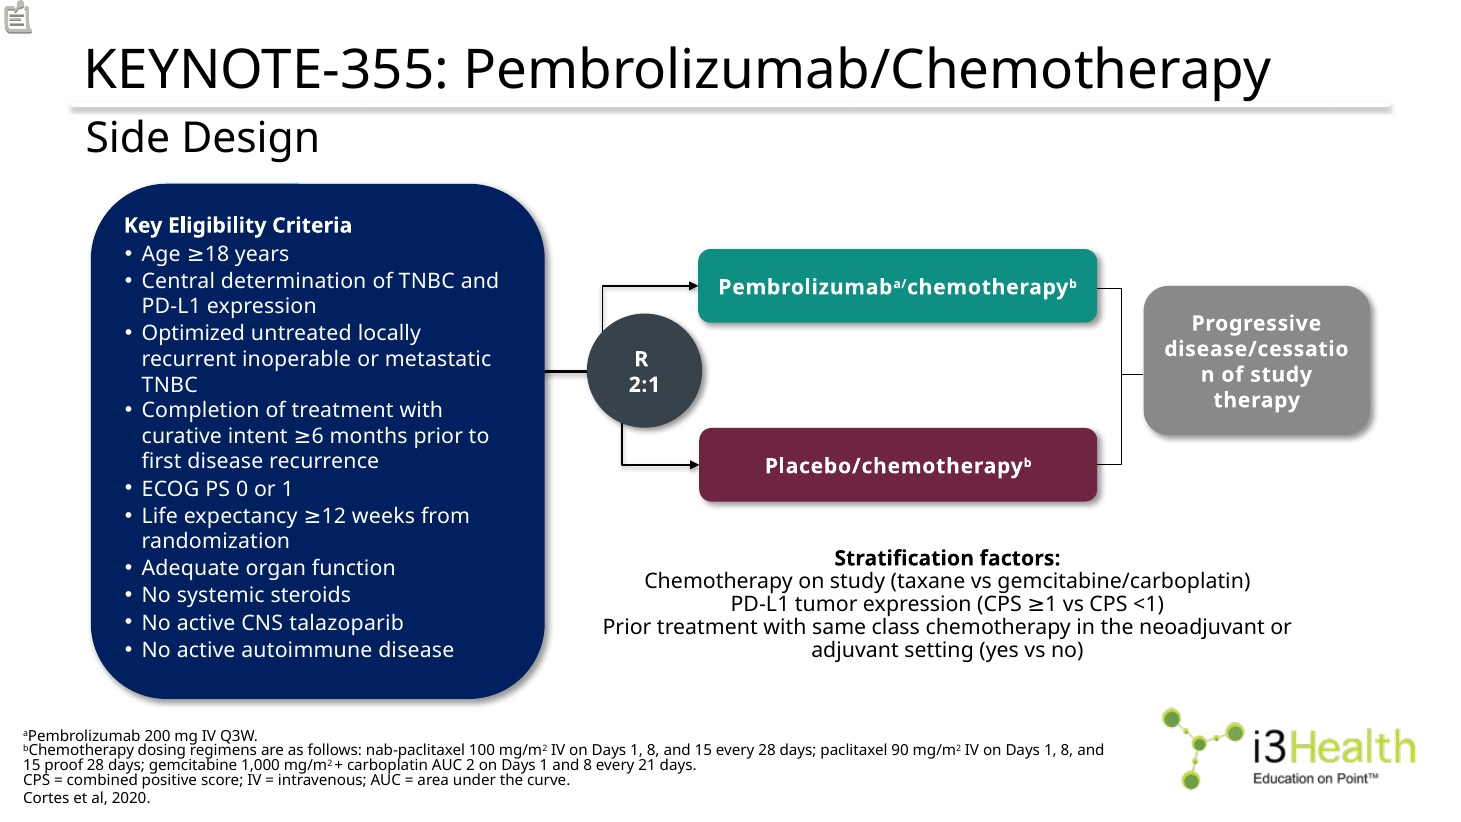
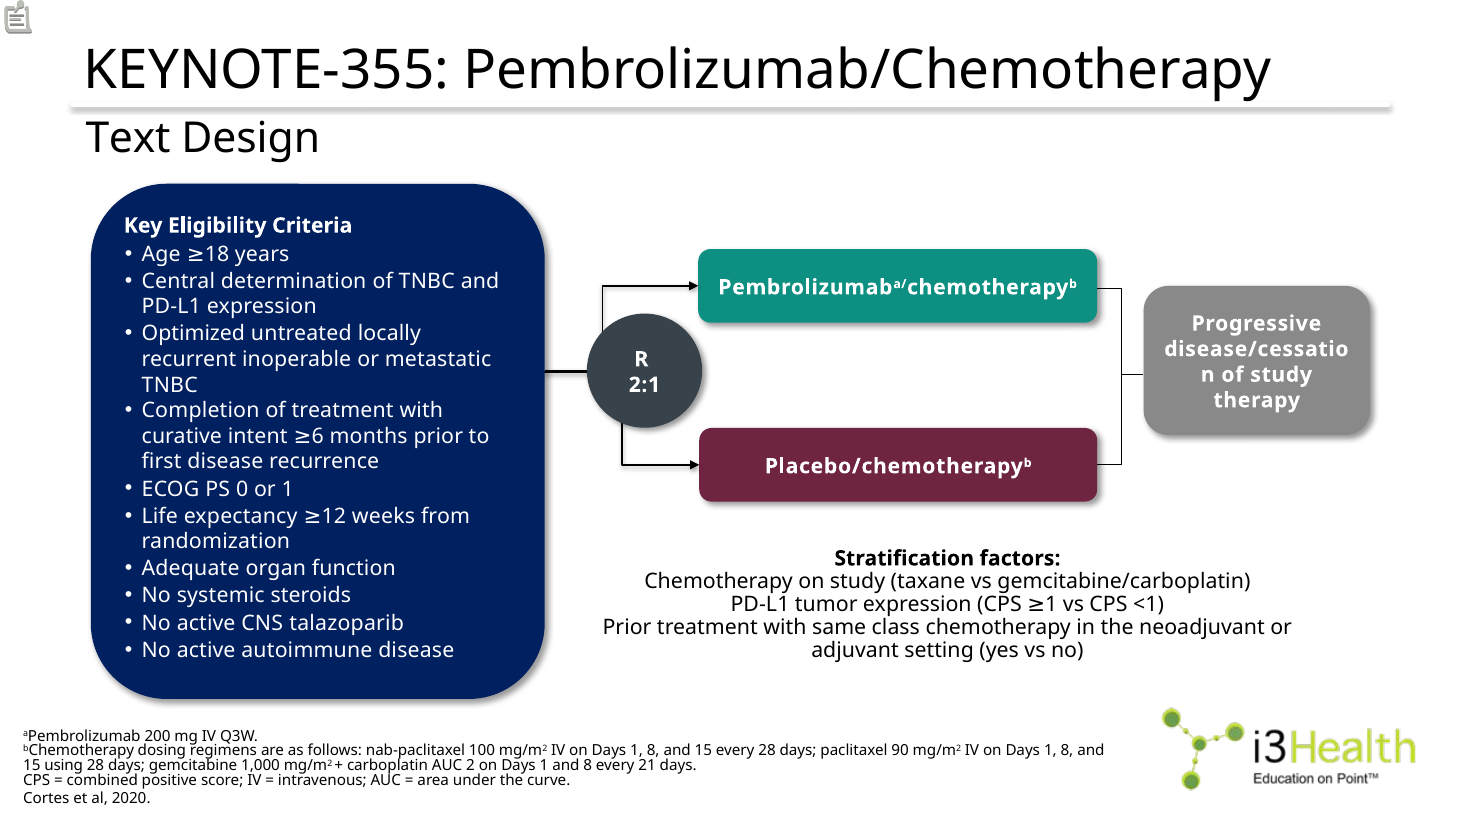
Side: Side -> Text
proof: proof -> using
